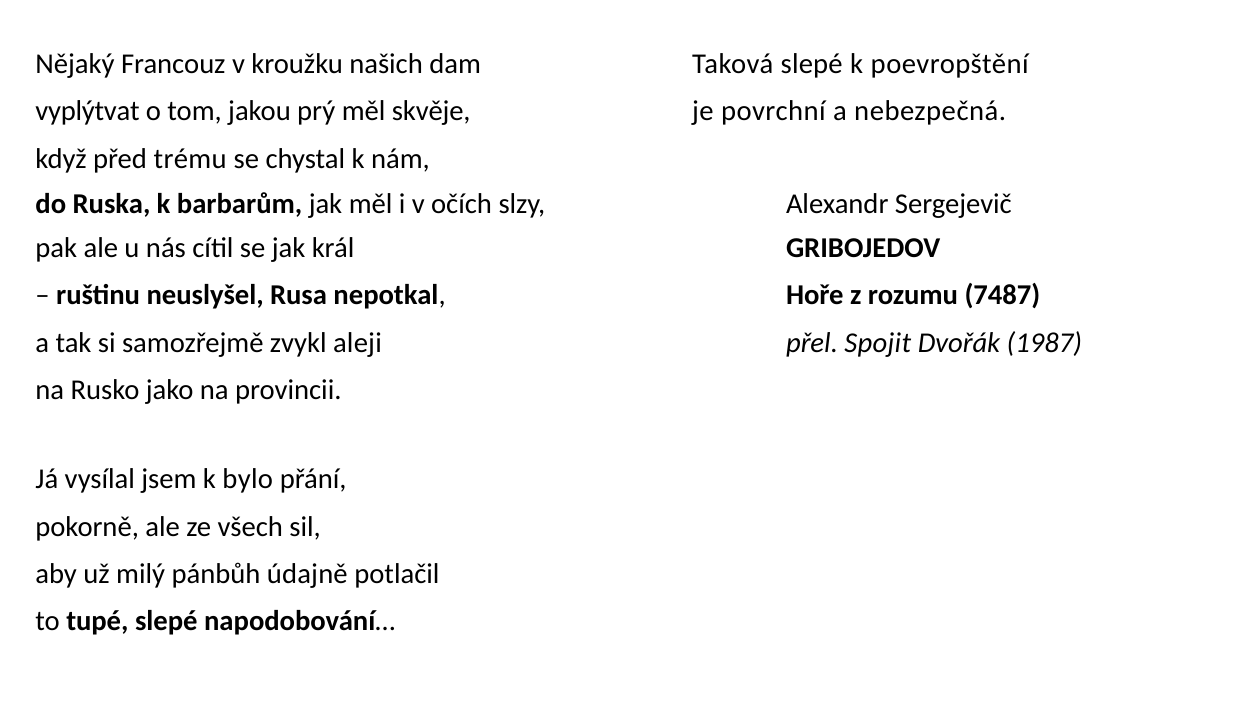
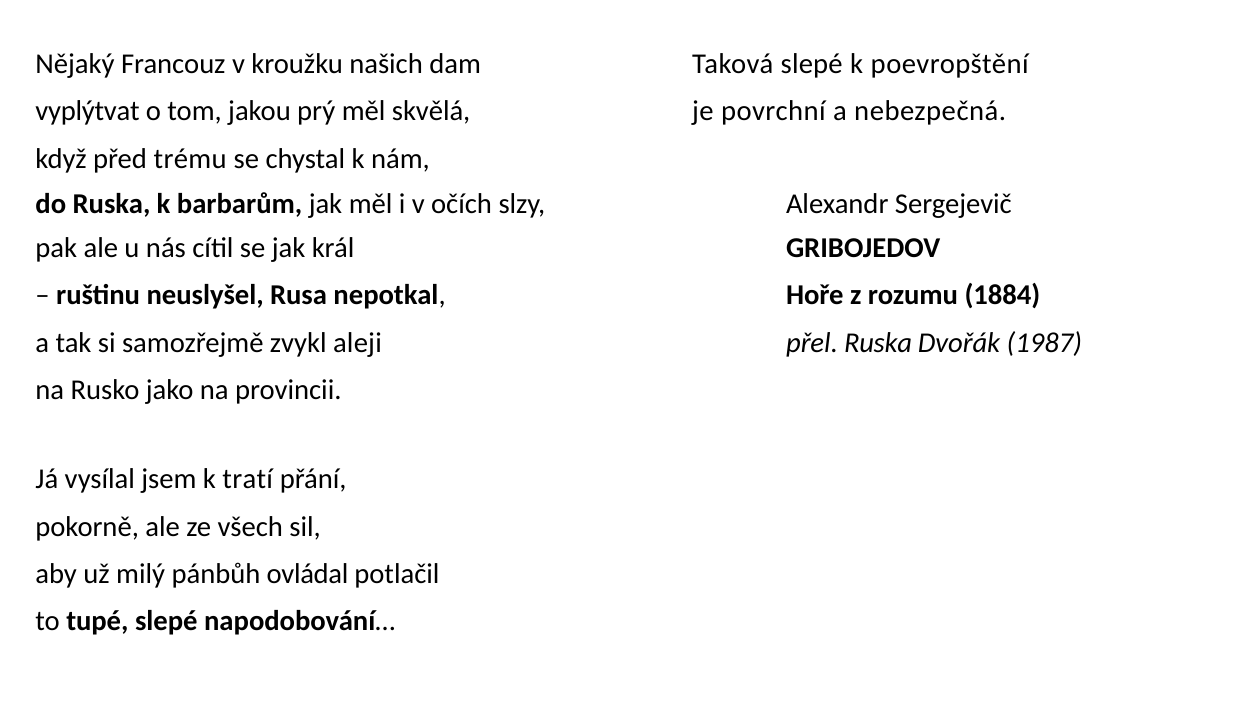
skvěje: skvěje -> skvělá
7487: 7487 -> 1884
přel Spojit: Spojit -> Ruska
bylo: bylo -> tratí
údajně: údajně -> ovládal
